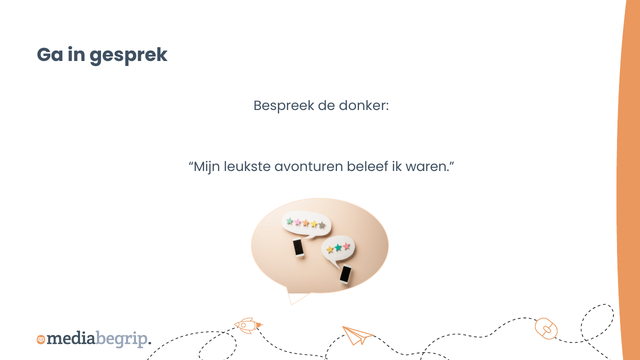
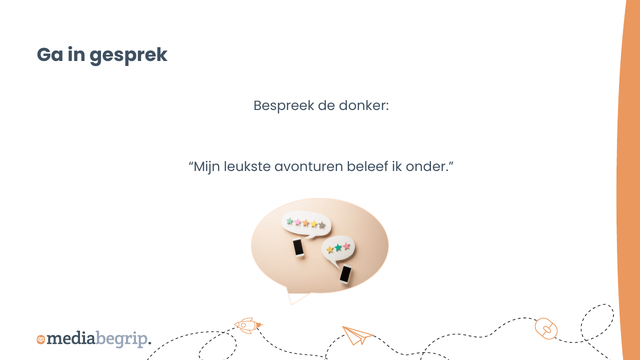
waren: waren -> onder
